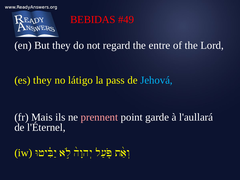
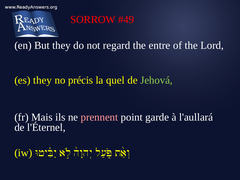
BEBIDAS: BEBIDAS -> SORROW
látigo: látigo -> précis
pass: pass -> quel
Jehová colour: light blue -> light green
